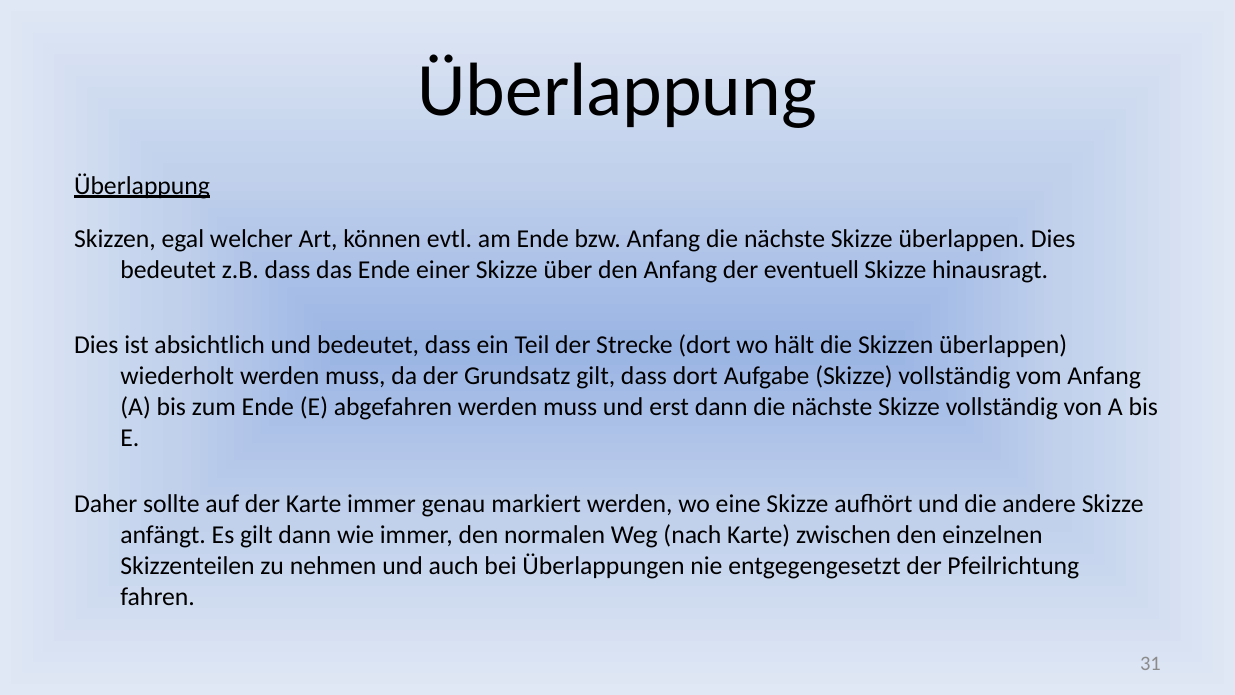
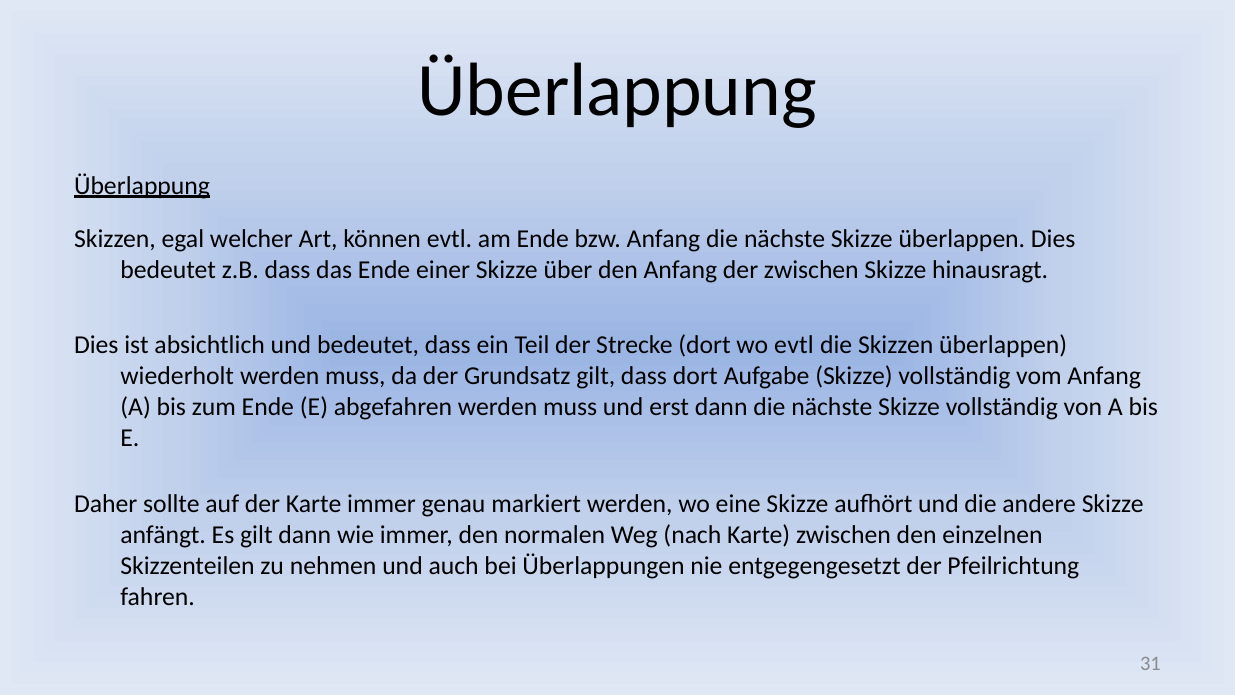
der eventuell: eventuell -> zwischen
wo hält: hält -> evtl
